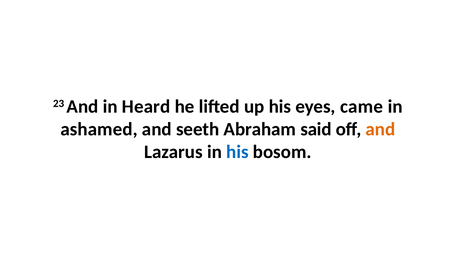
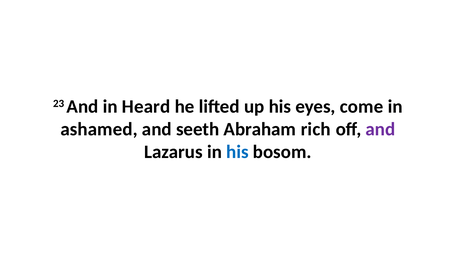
came: came -> come
said: said -> rich
and at (380, 130) colour: orange -> purple
